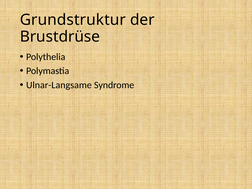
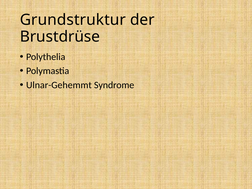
Ulnar-Langsame: Ulnar-Langsame -> Ulnar-Gehemmt
